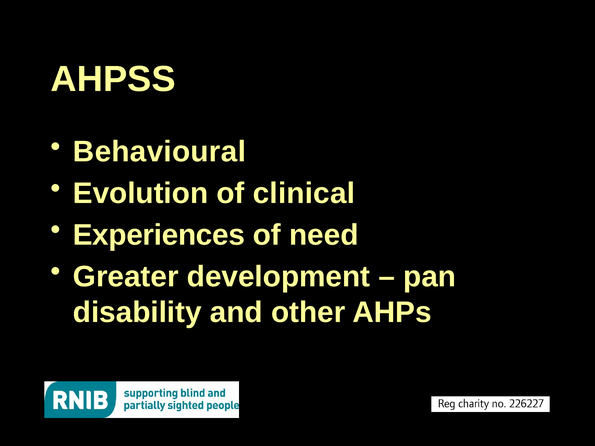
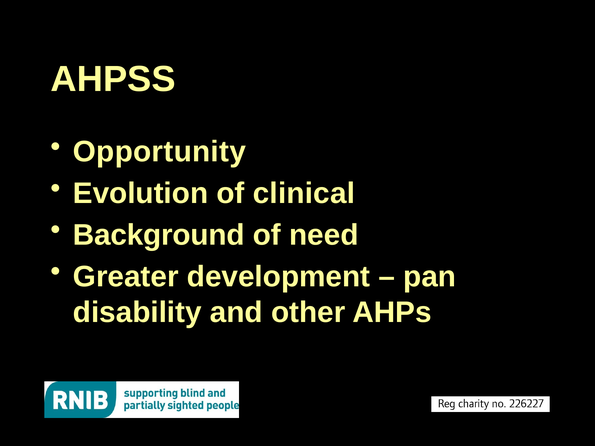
Behavioural: Behavioural -> Opportunity
Experiences: Experiences -> Background
